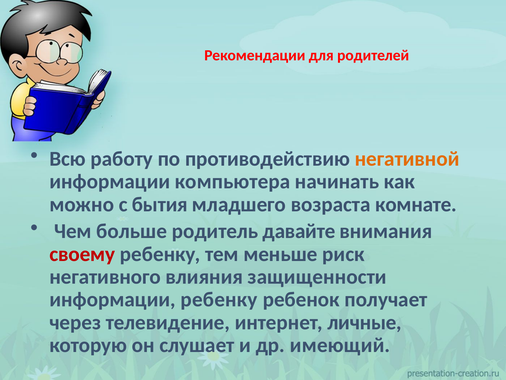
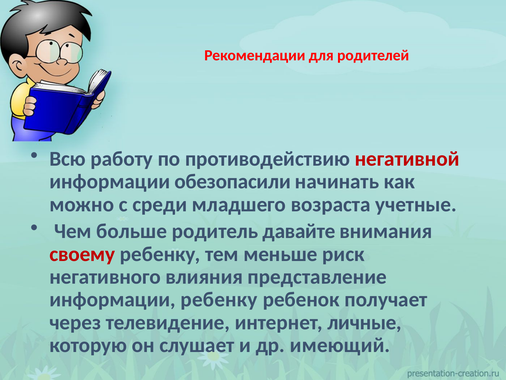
негативной colour: orange -> red
компьютера: компьютера -> обезопасили
бытия: бытия -> среди
комнате: комнате -> учетные
защищенности: защищенности -> представление
